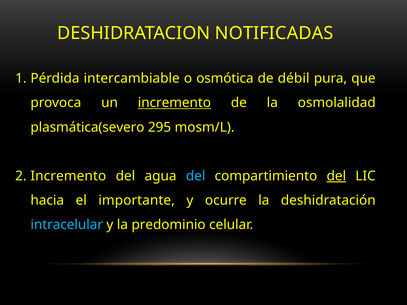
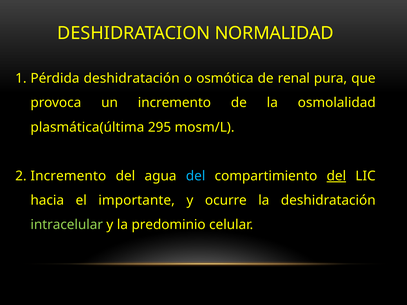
NOTIFICADAS: NOTIFICADAS -> NORMALIDAD
Pérdida intercambiable: intercambiable -> deshidratación
débil: débil -> renal
incremento at (174, 103) underline: present -> none
plasmática(severo: plasmática(severo -> plasmática(última
intracelular colour: light blue -> light green
